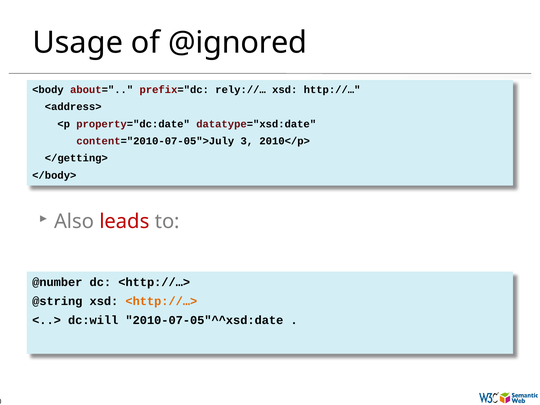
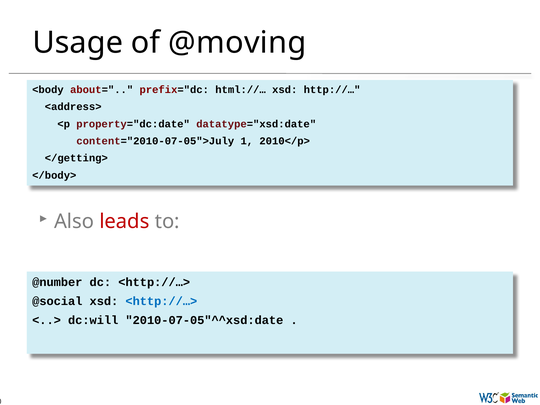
@ignored: @ignored -> @moving
rely://…: rely://… -> html://…
3: 3 -> 1
@string: @string -> @social
<http://…> at (161, 301) colour: orange -> blue
